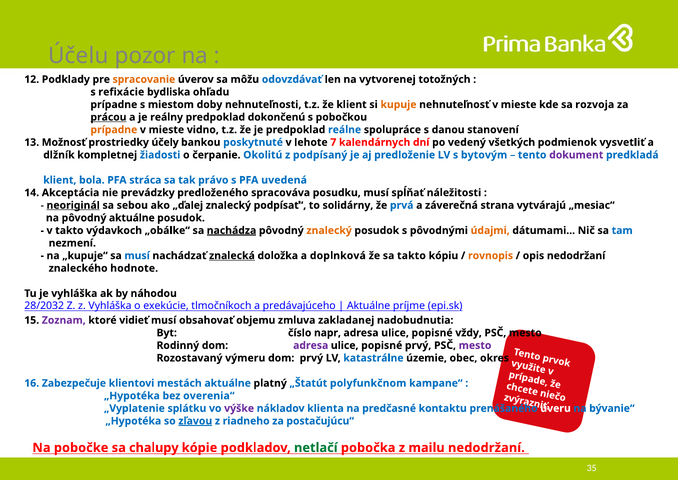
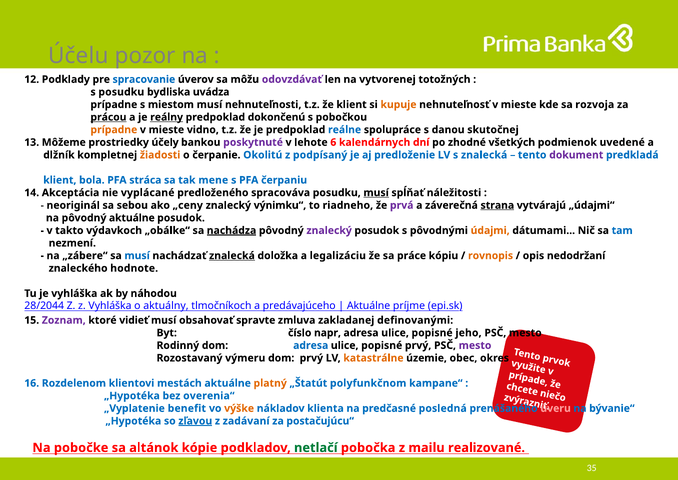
spracovanie colour: orange -> blue
odovzdávať colour: blue -> purple
s refixácie: refixácie -> posudku
ohľadu: ohľadu -> uvádza
miestom doby: doby -> musí
reálny underline: none -> present
stanovení: stanovení -> skutočnej
Možnosť: Možnosť -> Môžeme
poskytnuté colour: blue -> purple
7: 7 -> 6
vedený: vedený -> zhodné
vysvetliť: vysvetliť -> uvedené
žiadosti colour: blue -> orange
s bytovým: bytovým -> znalecká
právo: právo -> mene
uvedená: uvedená -> čerpaniu
prevádzky: prevádzky -> vyplácané
musí at (376, 192) underline: none -> present
neoriginál underline: present -> none
„ďalej: „ďalej -> „ceny
podpísať“: podpísať“ -> výnimku“
solidárny: solidárny -> riadneho
prvá colour: blue -> purple
strana underline: none -> present
„mesiac“: „mesiac“ -> „údajmi“
znalecký at (329, 230) colour: orange -> purple
„kupuje“: „kupuje“ -> „zábere“
doplnková: doplnková -> legalizáciu
sa takto: takto -> práce
28/2032: 28/2032 -> 28/2044
exekúcie: exekúcie -> aktuálny
objemu: objemu -> spravte
nadobudnutia: nadobudnutia -> definovanými
vždy: vždy -> jeho
adresa at (311, 345) colour: purple -> blue
katastrálne colour: blue -> orange
Zabezpečuje: Zabezpečuje -> Rozdelenom
platný colour: black -> orange
splátku: splátku -> benefit
výške colour: purple -> orange
kontaktu: kontaktu -> posledná
úveru colour: white -> pink
riadneho: riadneho -> zadávaní
chalupy: chalupy -> altánok
mailu nedodržaní: nedodržaní -> realizované
